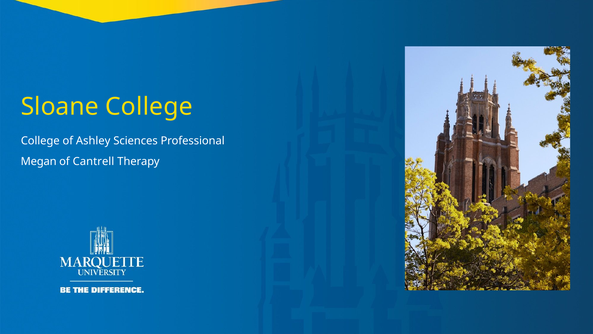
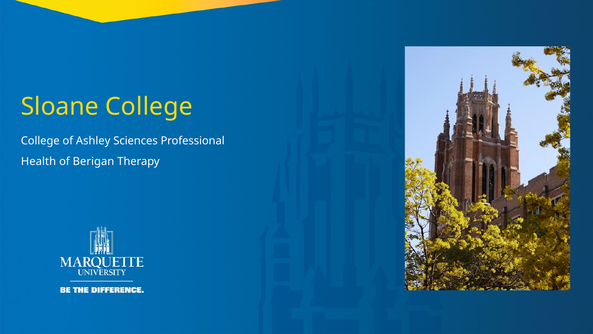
Megan: Megan -> Health
Cantrell: Cantrell -> Berigan
